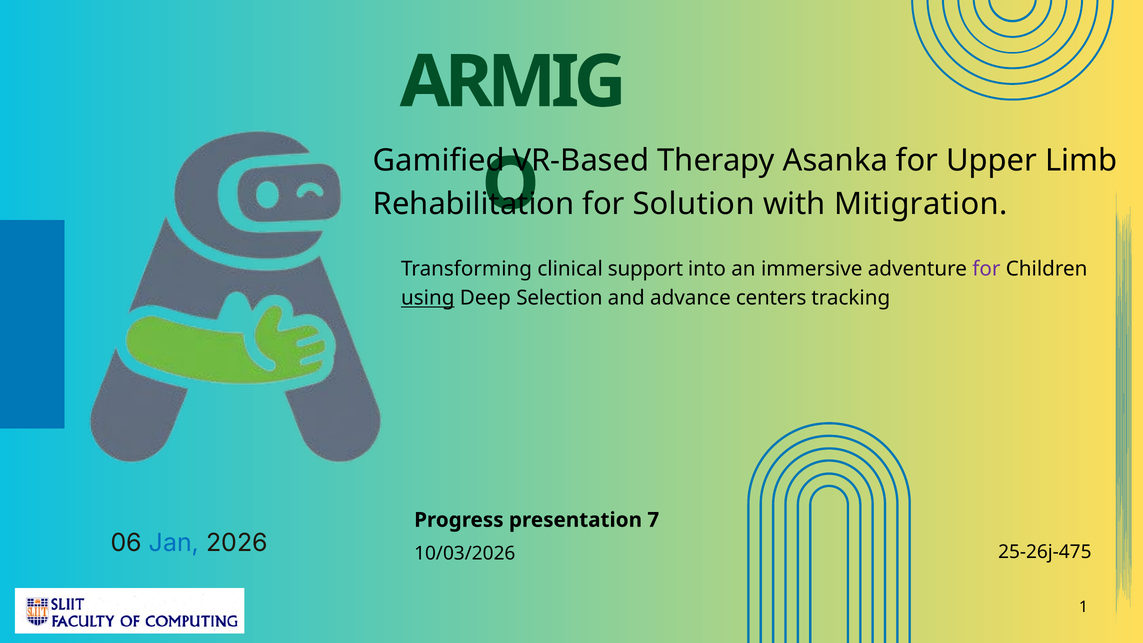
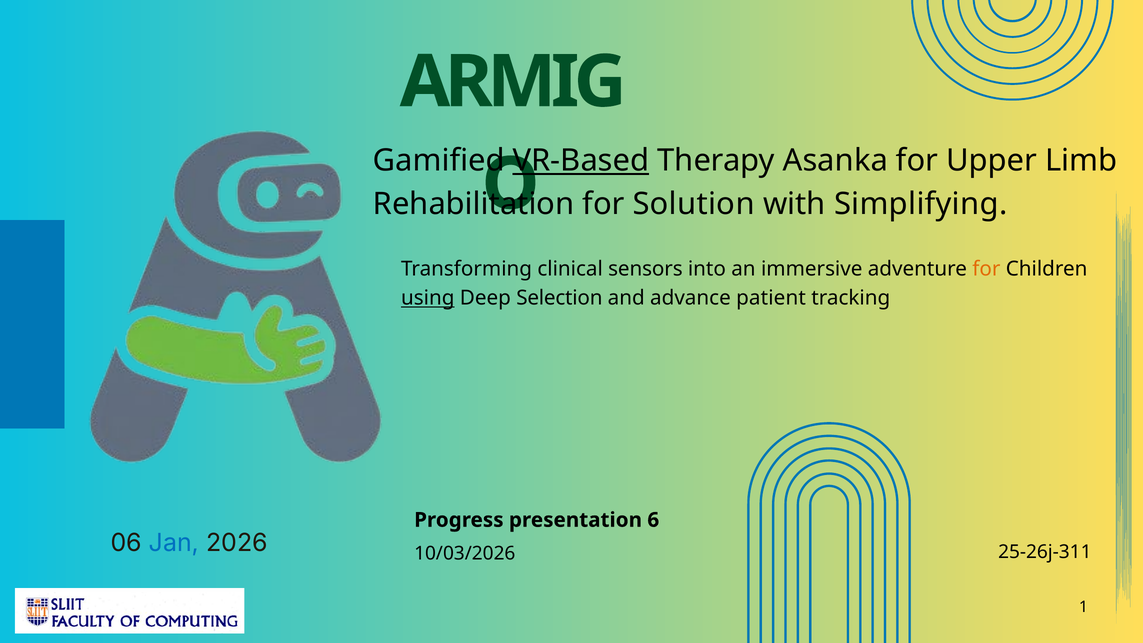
VR-Based underline: none -> present
Mitigration: Mitigration -> Simplifying
support: support -> sensors
for at (986, 269) colour: purple -> orange
centers: centers -> patient
7: 7 -> 6
25-26j-475: 25-26j-475 -> 25-26j-311
